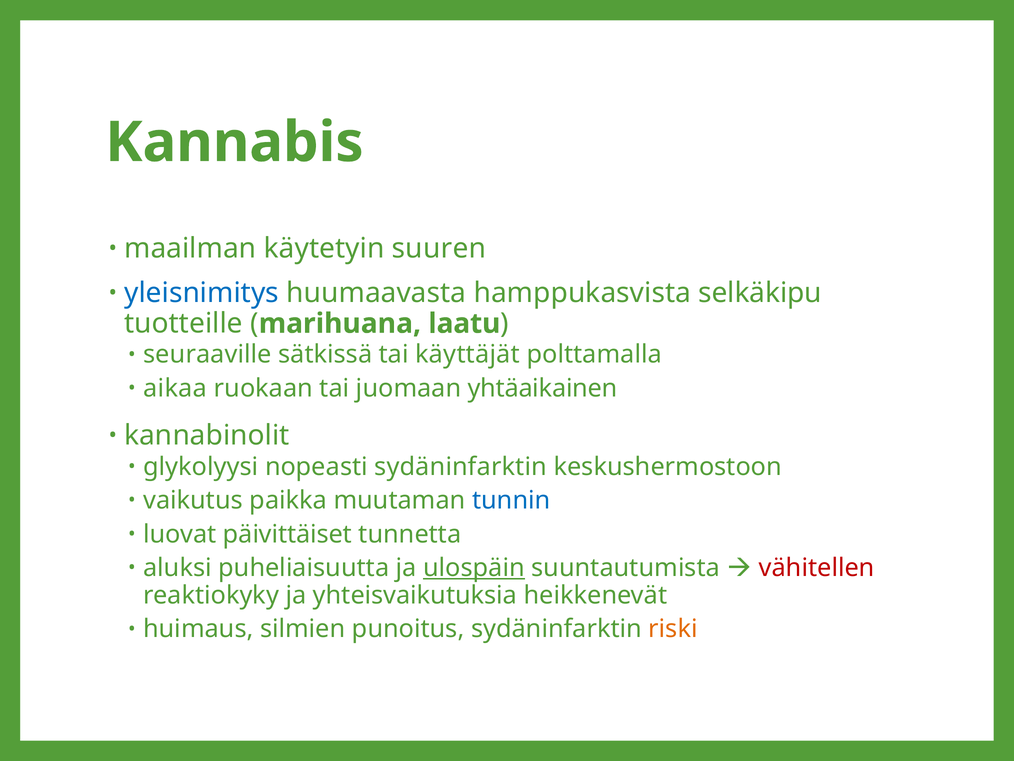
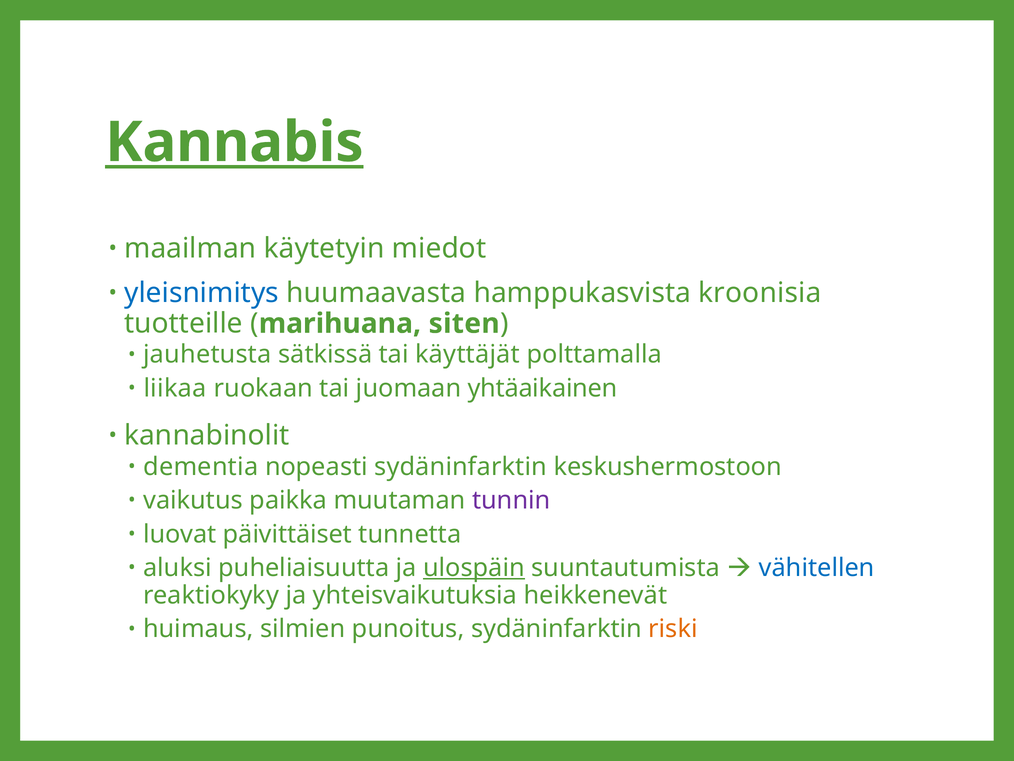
Kannabis underline: none -> present
suuren: suuren -> miedot
selkäkipu: selkäkipu -> kroonisia
laatu: laatu -> siten
seuraaville: seuraaville -> jauhetusta
aikaa: aikaa -> liikaa
glykolyysi: glykolyysi -> dementia
tunnin colour: blue -> purple
vähitellen colour: red -> blue
